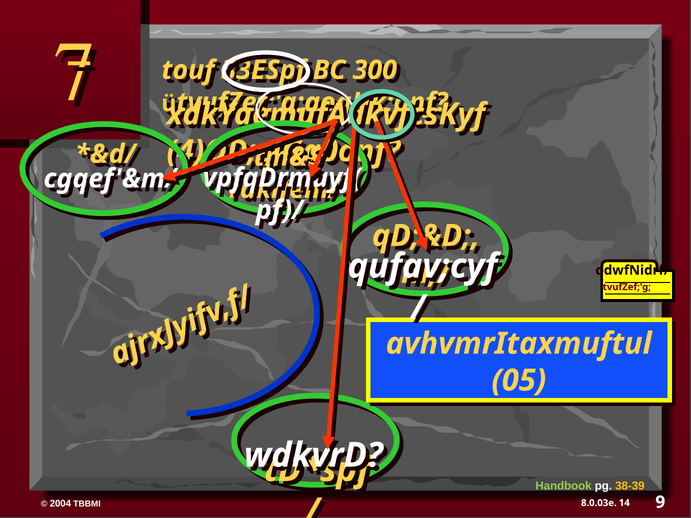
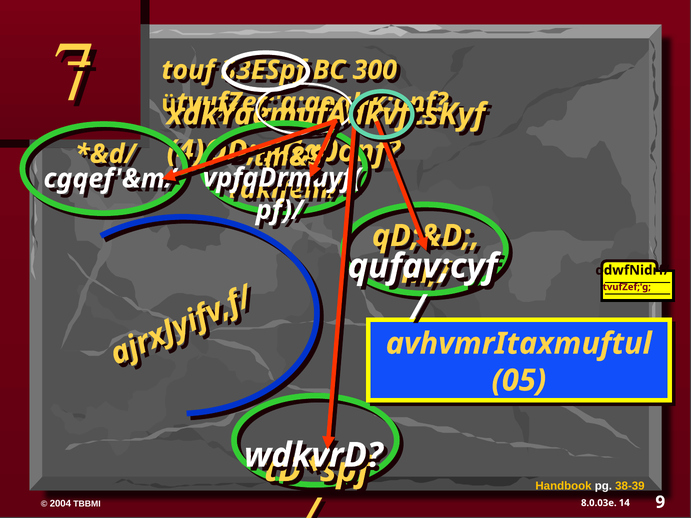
Handbook colour: light green -> yellow
